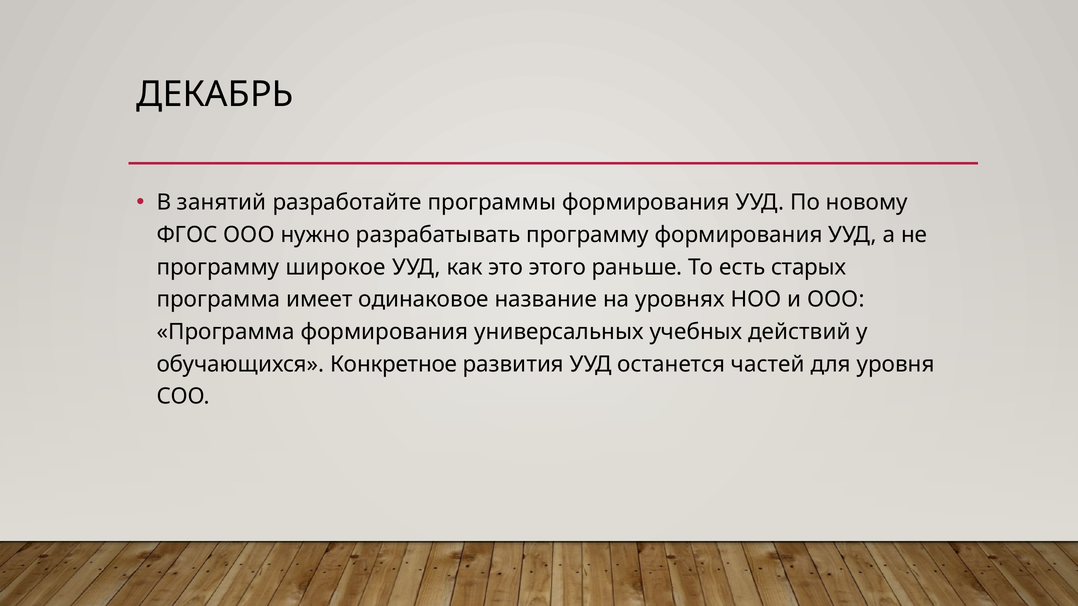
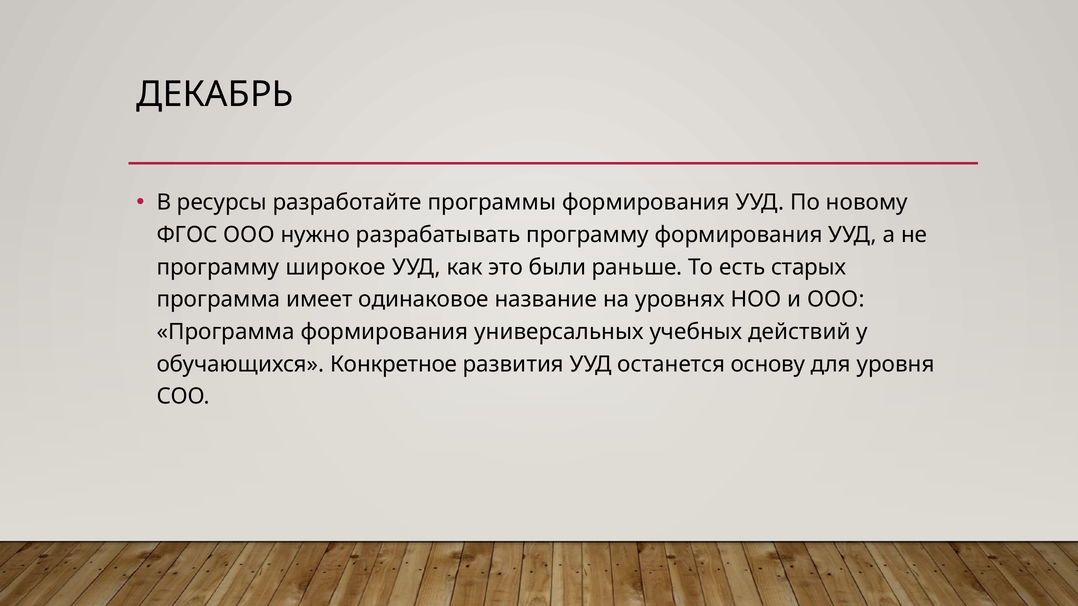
занятий: занятий -> ресурсы
этого: этого -> были
частей: частей -> основу
